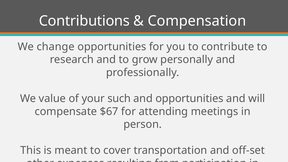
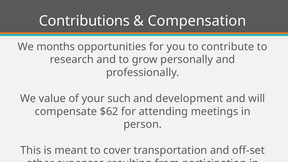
change: change -> months
and opportunities: opportunities -> development
$67: $67 -> $62
